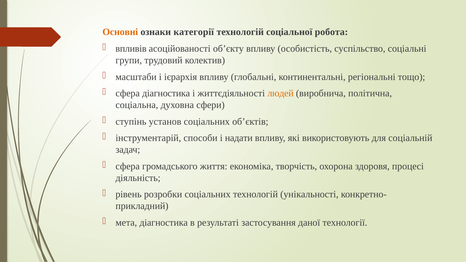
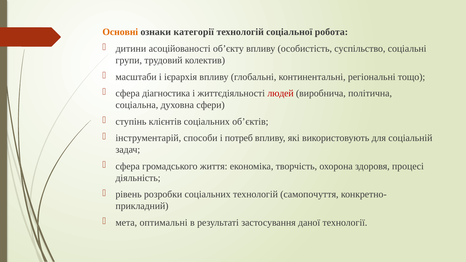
впливів: впливів -> дитини
людей colour: orange -> red
установ: установ -> клієнтів
надати: надати -> потреб
унікальності: унікальності -> самопочуття
мета діагностика: діагностика -> оптимальні
